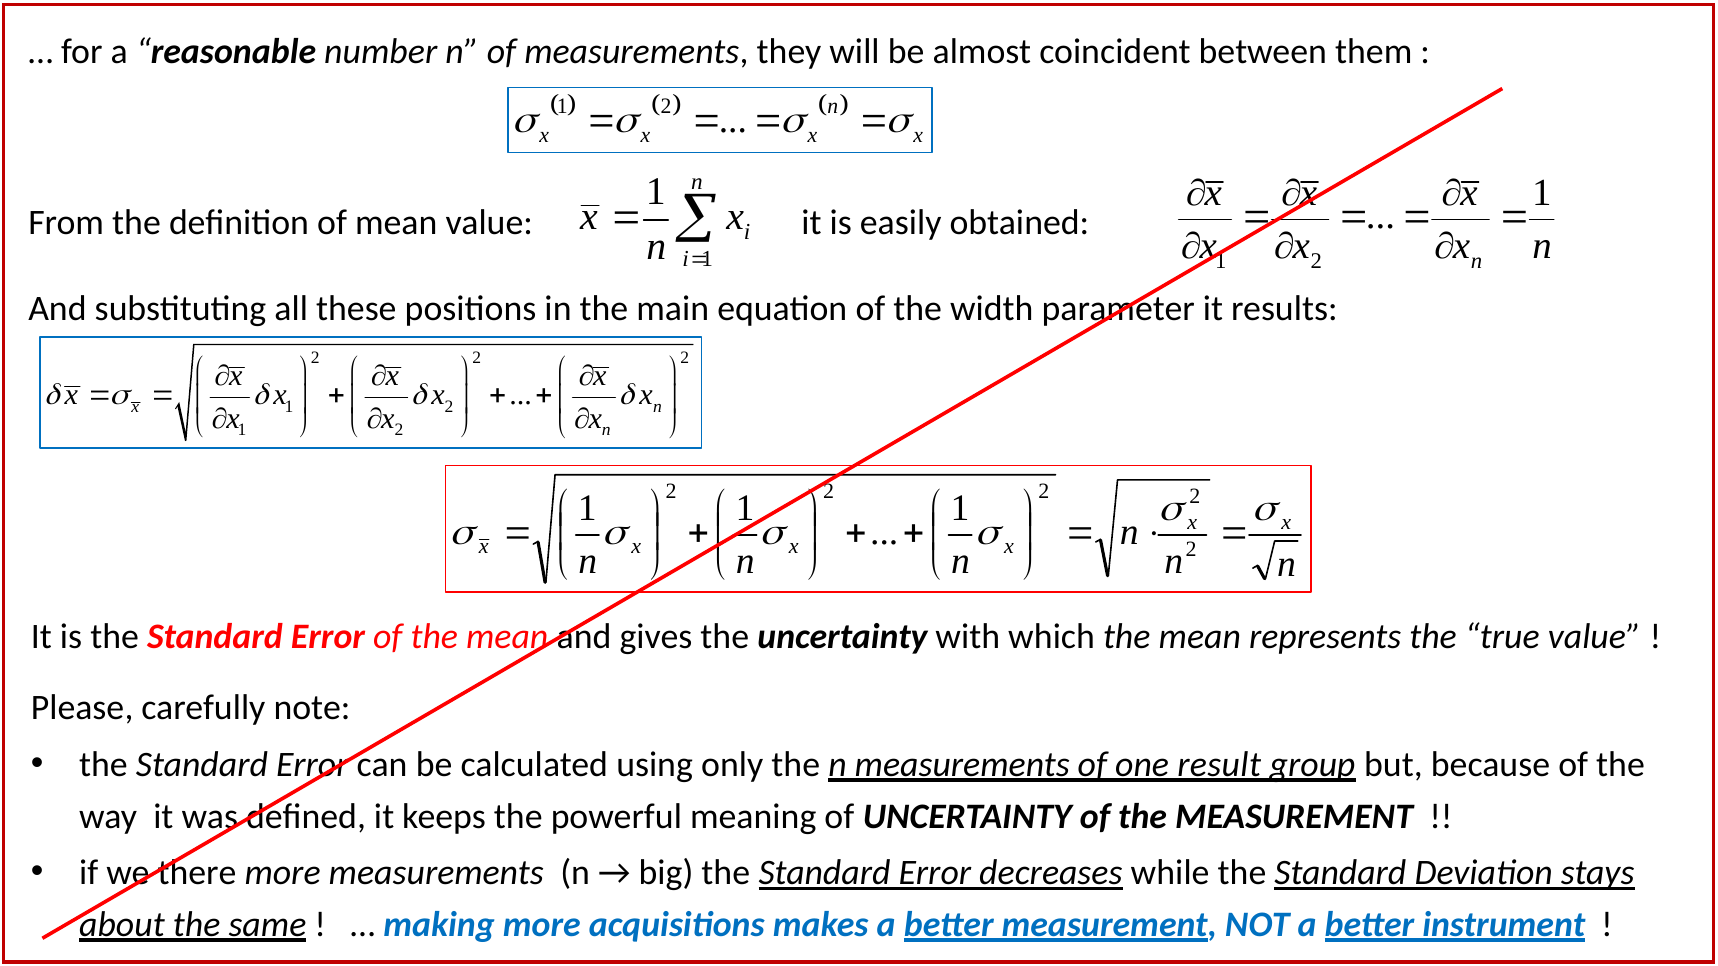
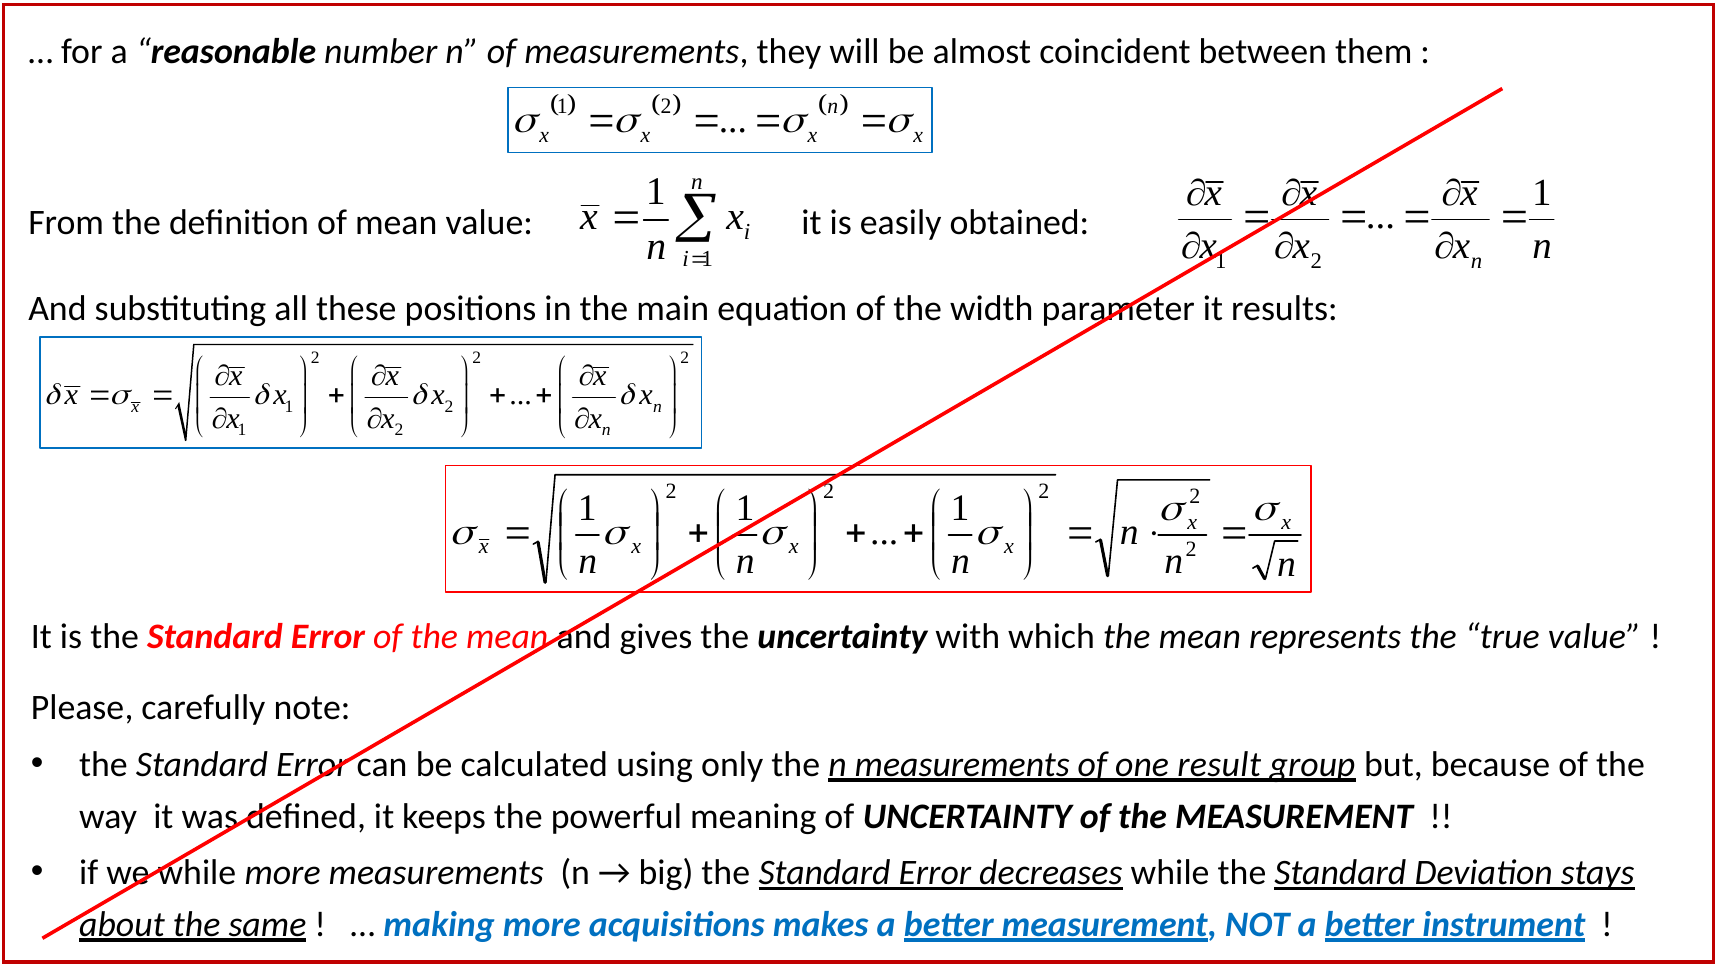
we there: there -> while
